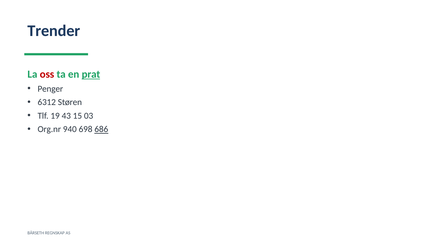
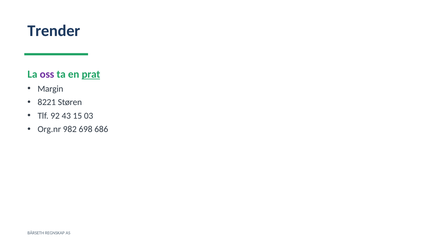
oss colour: red -> purple
Penger: Penger -> Margin
6312: 6312 -> 8221
19: 19 -> 92
940: 940 -> 982
686 underline: present -> none
